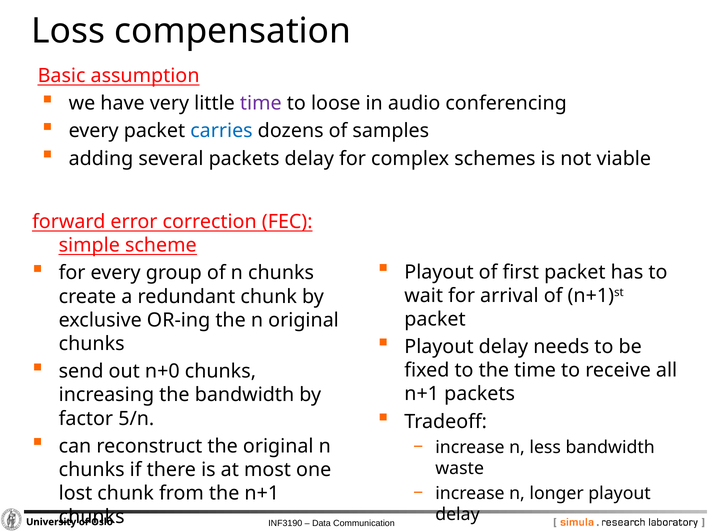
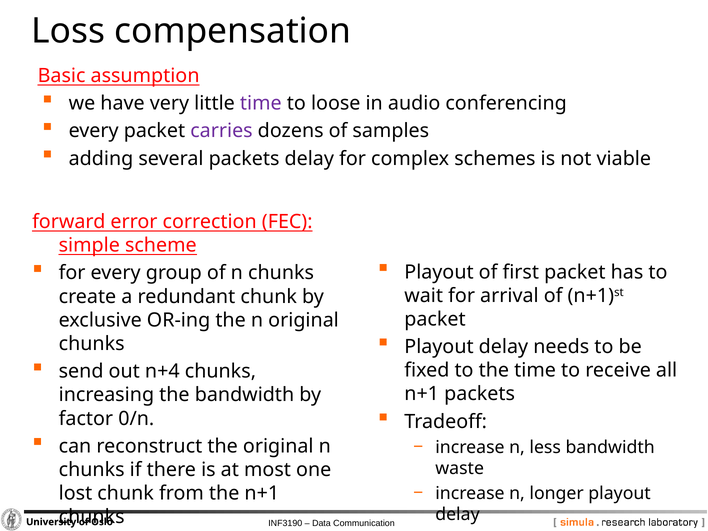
carries colour: blue -> purple
n+0: n+0 -> n+4
5/n: 5/n -> 0/n
